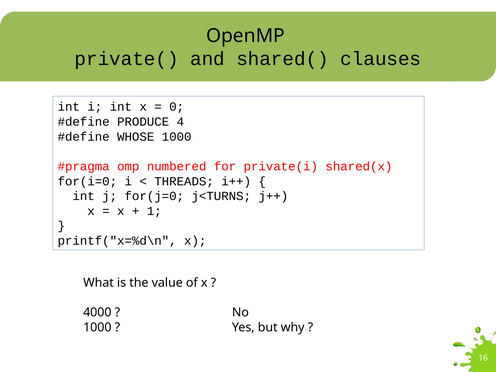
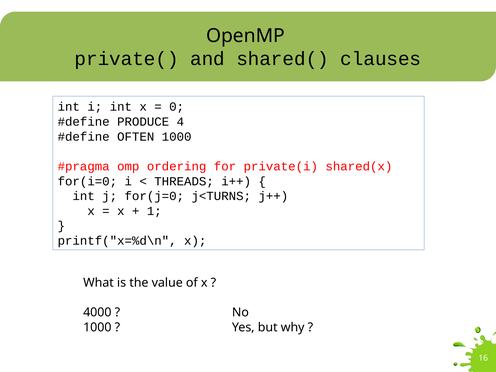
WHOSE: WHOSE -> OFTEN
numbered: numbered -> ordering
